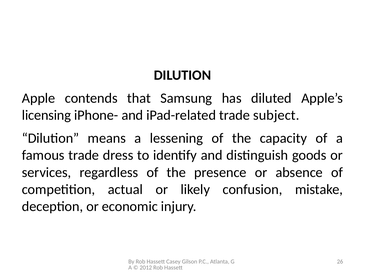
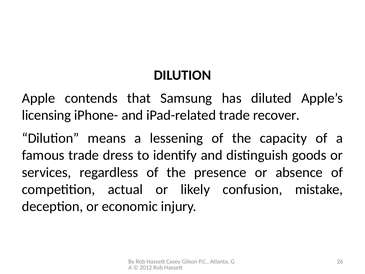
subject: subject -> recover
